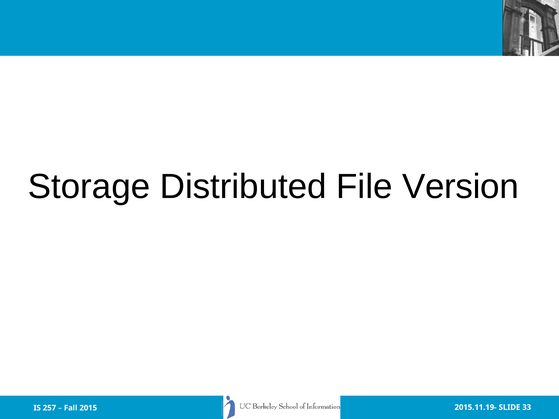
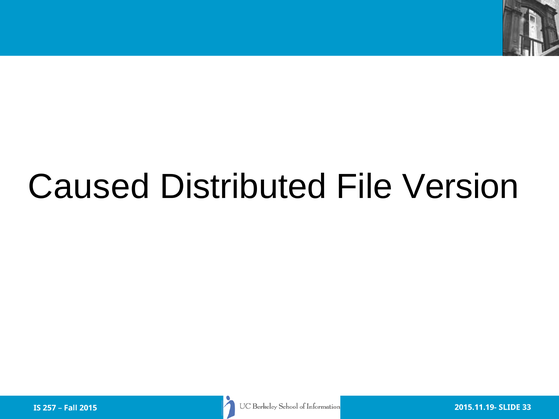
Storage: Storage -> Caused
